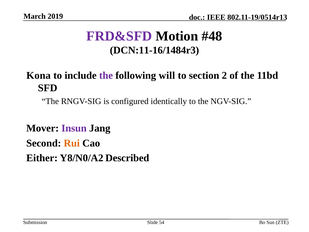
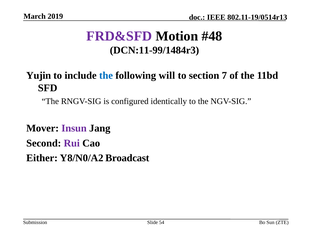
DCN:11-16/1484r3: DCN:11-16/1484r3 -> DCN:11-99/1484r3
Kona: Kona -> Yujin
the at (106, 75) colour: purple -> blue
2: 2 -> 7
Rui colour: orange -> purple
Described: Described -> Broadcast
